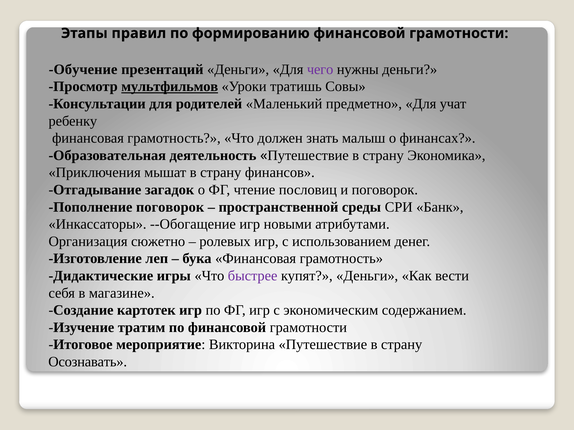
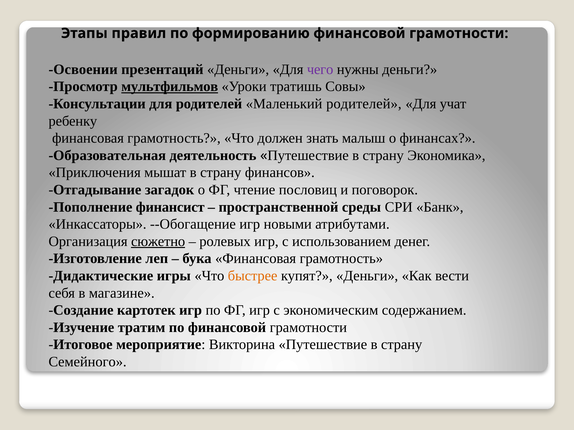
Обучение: Обучение -> Освоении
Маленький предметно: предметно -> родителей
Пополнение поговорок: поговорок -> финансист
сюжетно underline: none -> present
быстрее colour: purple -> orange
Осознавать: Осознавать -> Семейного
